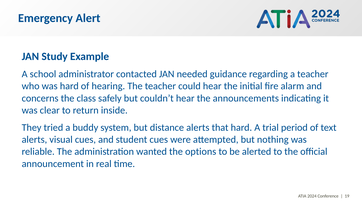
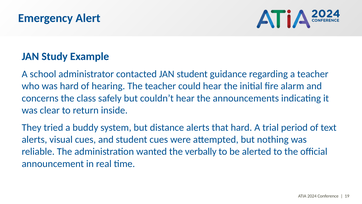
JAN needed: needed -> student
options: options -> verbally
